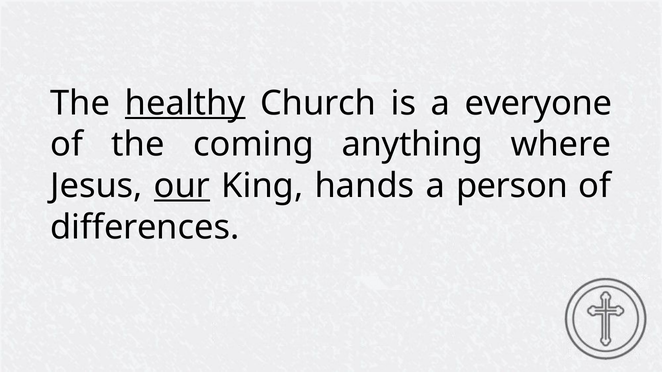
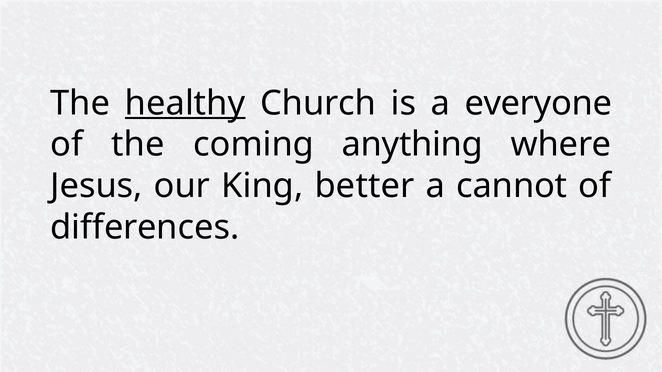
our underline: present -> none
hands: hands -> better
person: person -> cannot
